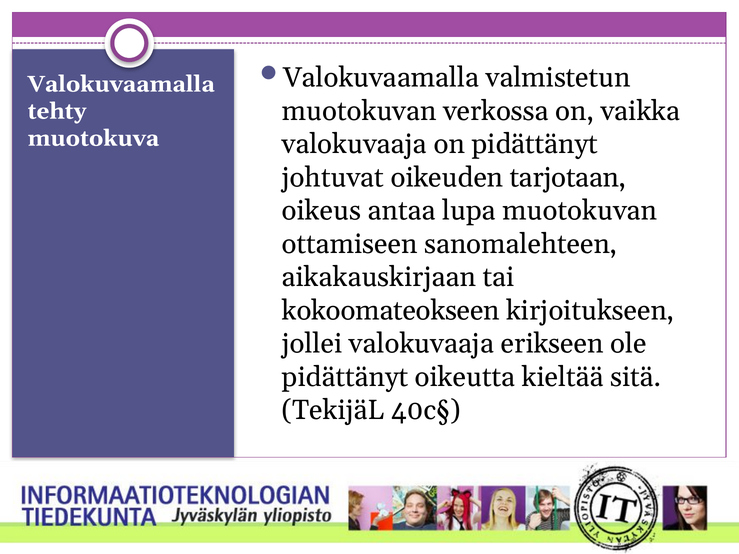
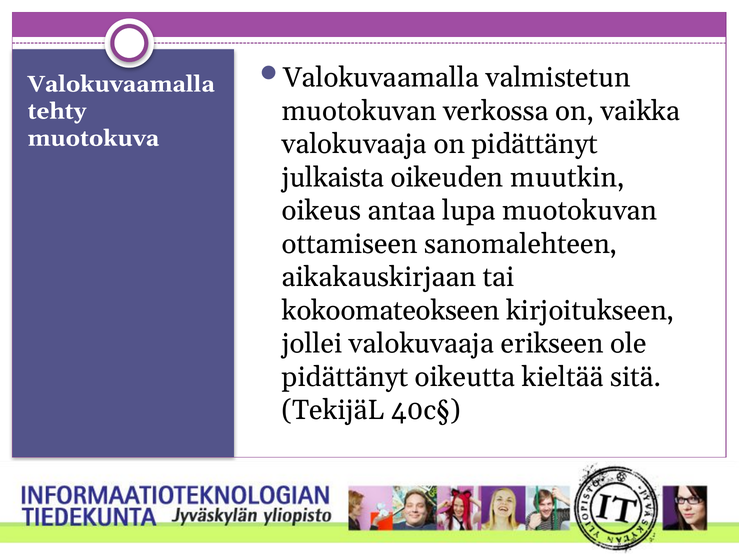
johtuvat: johtuvat -> julkaista
tarjotaan: tarjotaan -> muutkin
